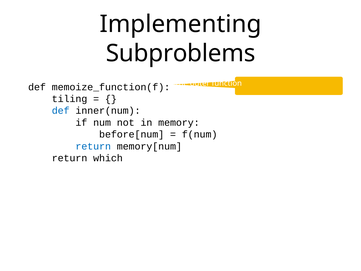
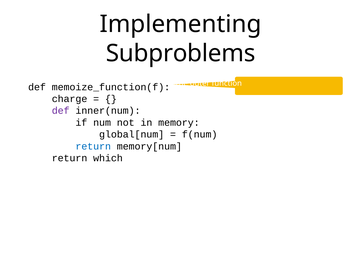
tiling: tiling -> charge
def at (61, 111) colour: blue -> purple
before[num: before[num -> global[num
